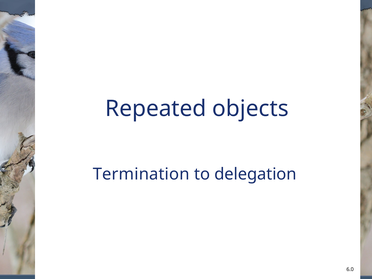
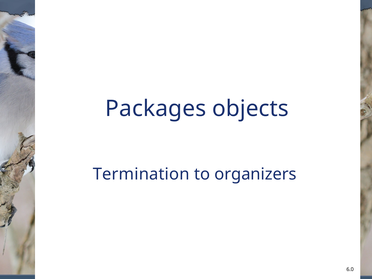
Repeated: Repeated -> Packages
delegation: delegation -> organizers
